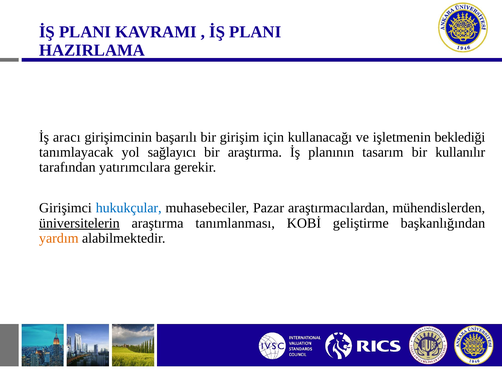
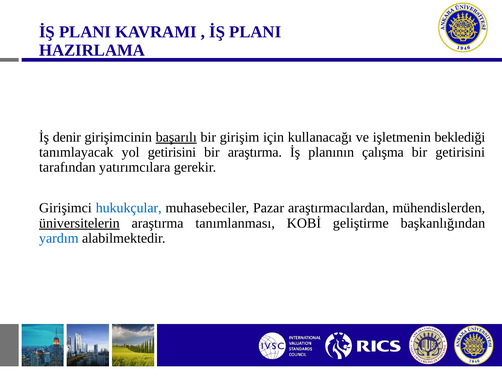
aracı: aracı -> denir
başarılı underline: none -> present
yol sağlayıcı: sağlayıcı -> getirisini
tasarım: tasarım -> çalışma
bir kullanılır: kullanılır -> getirisini
yardım colour: orange -> blue
